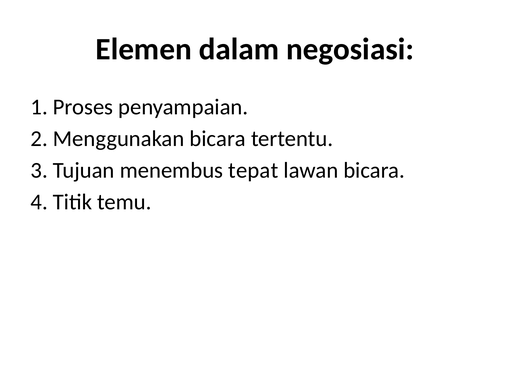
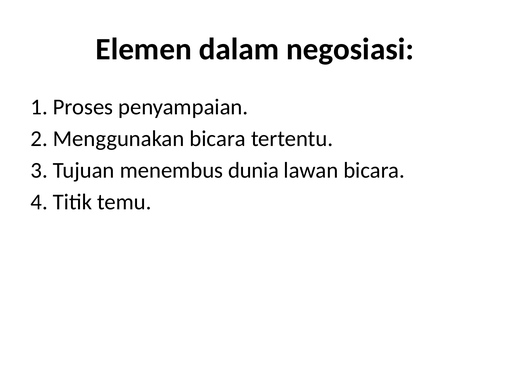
tepat: tepat -> dunia
